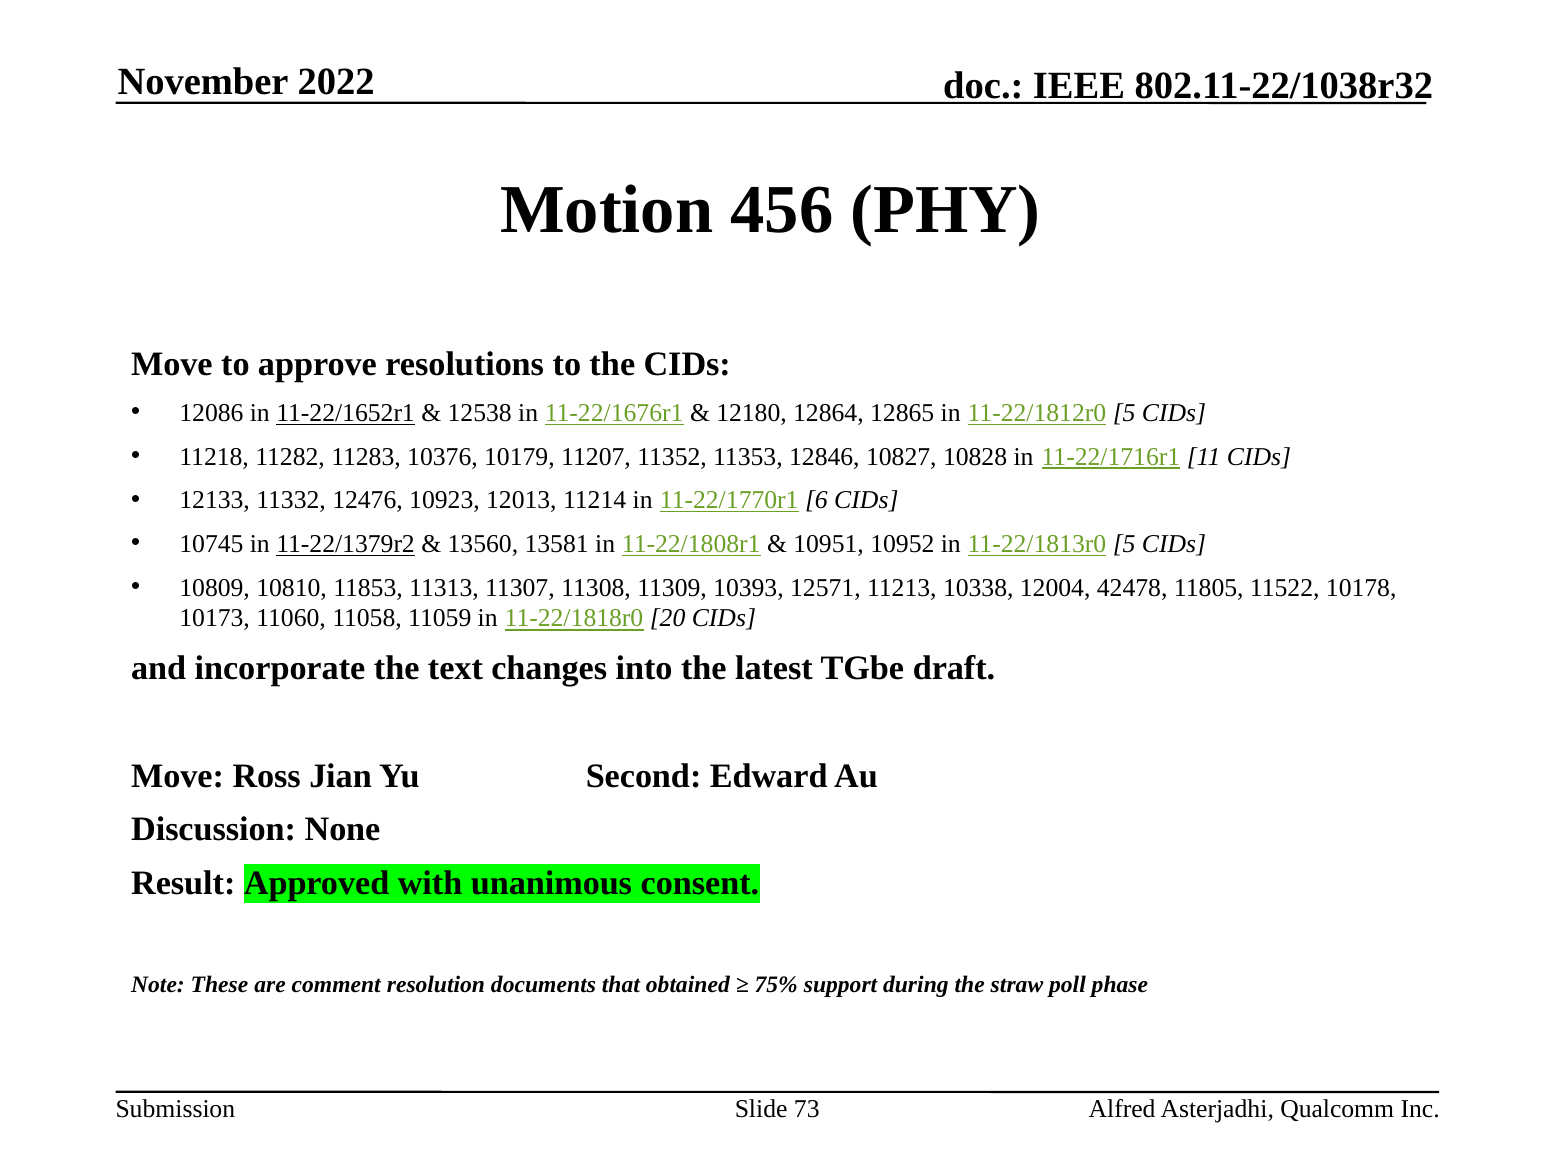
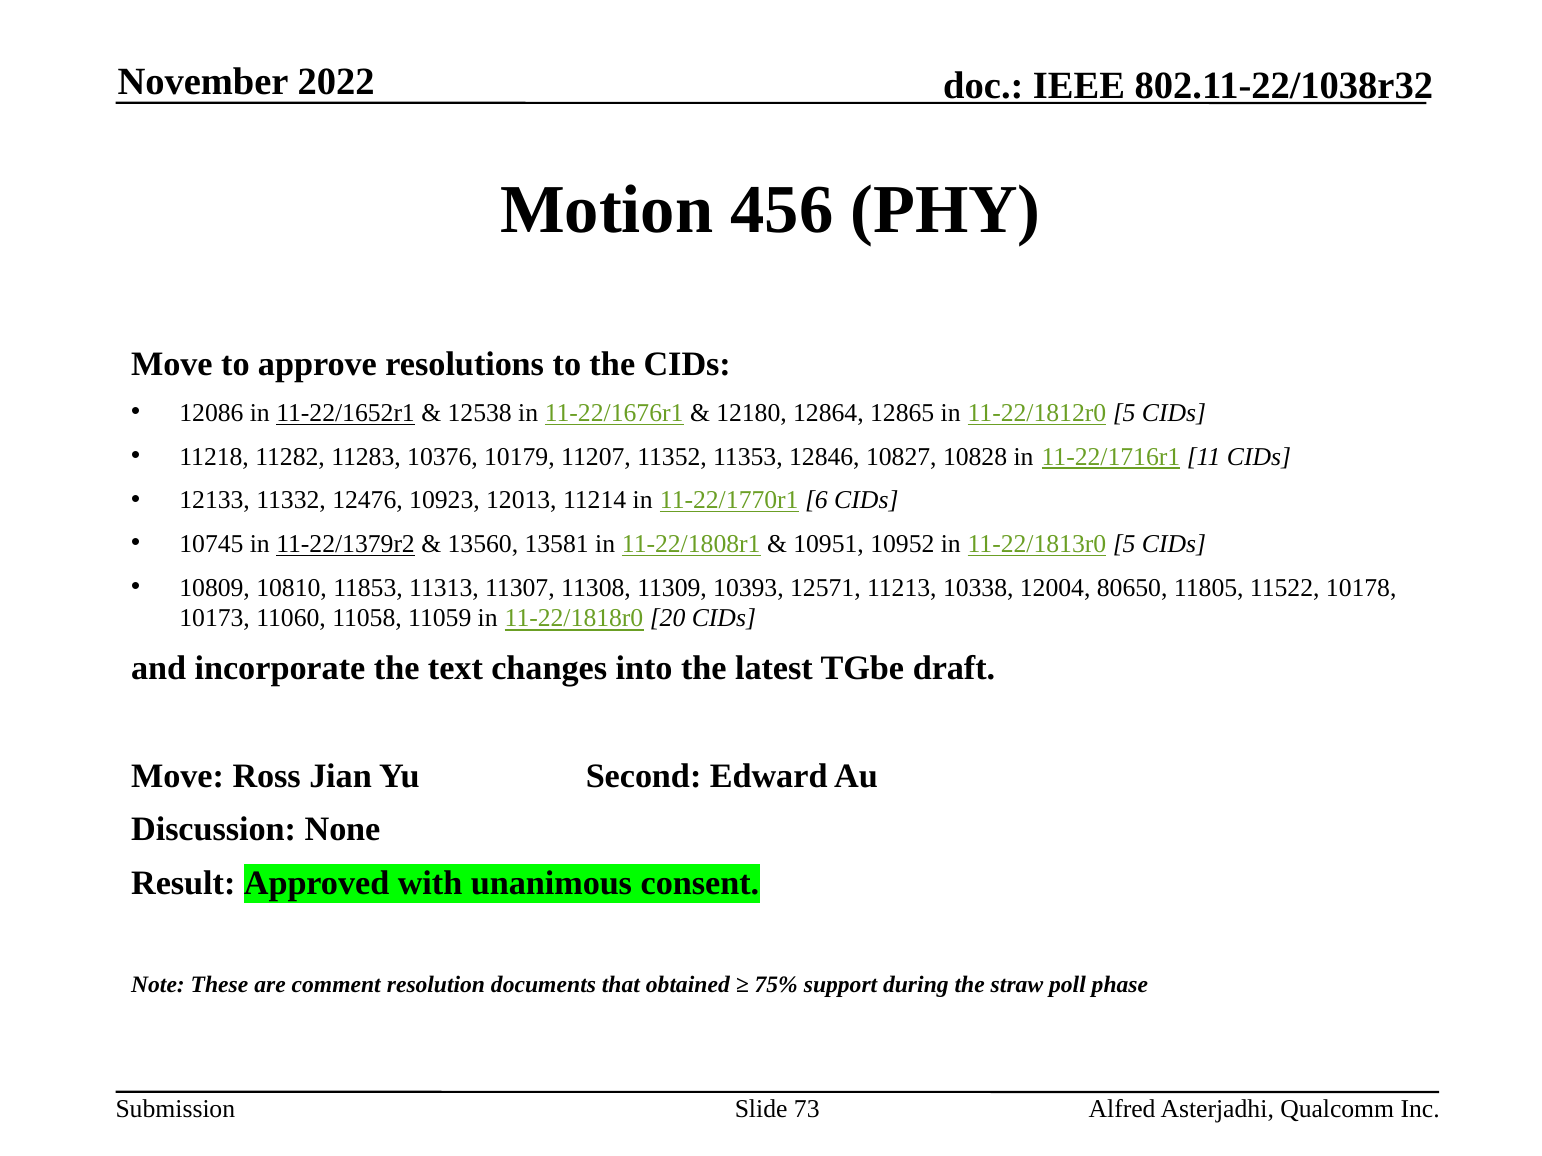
42478: 42478 -> 80650
